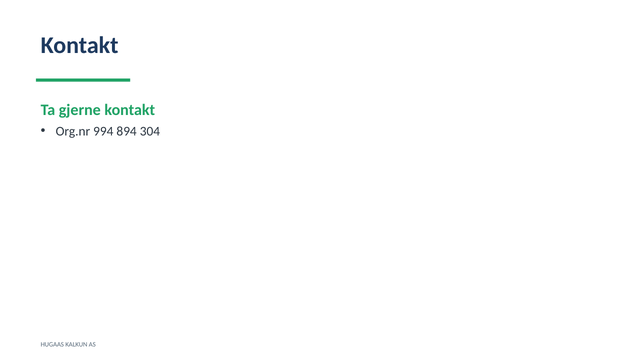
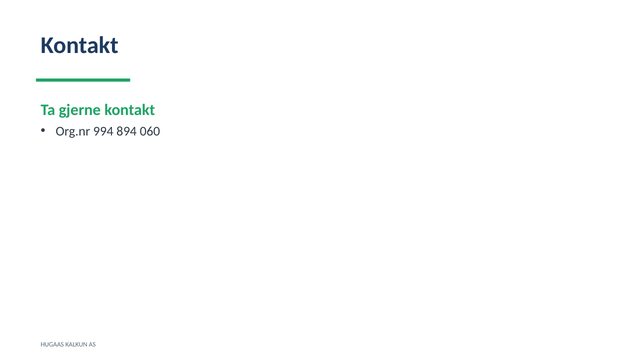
304: 304 -> 060
